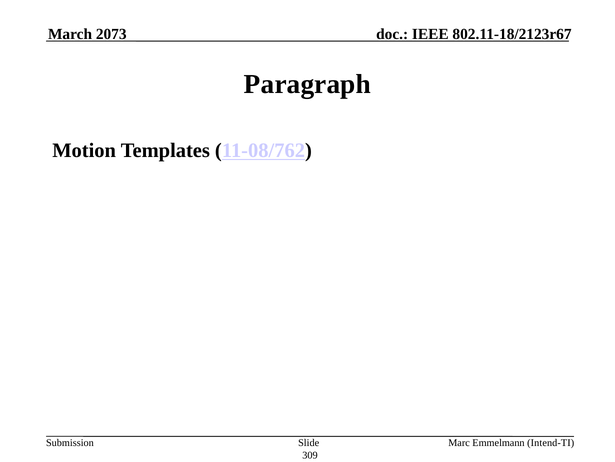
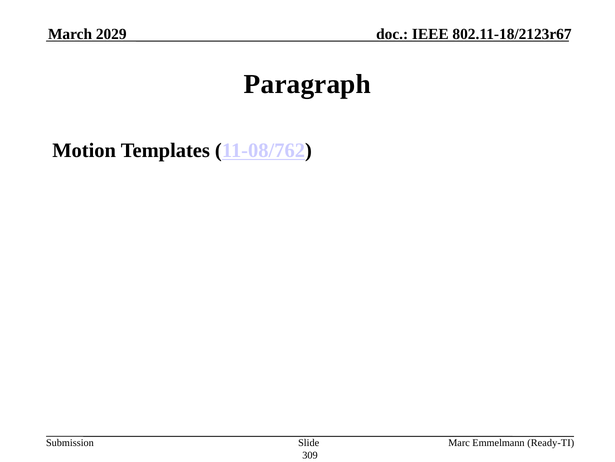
2073: 2073 -> 2029
Intend-TI: Intend-TI -> Ready-TI
